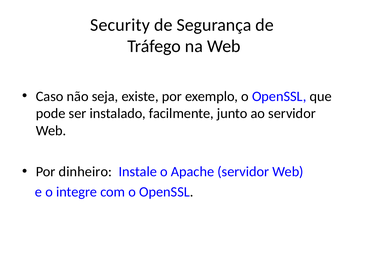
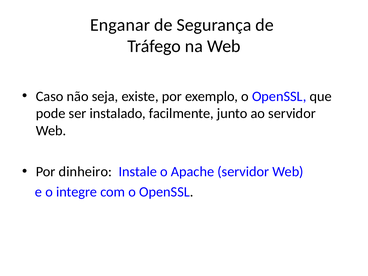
Security: Security -> Enganar
